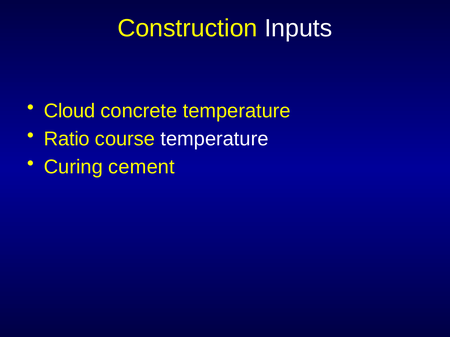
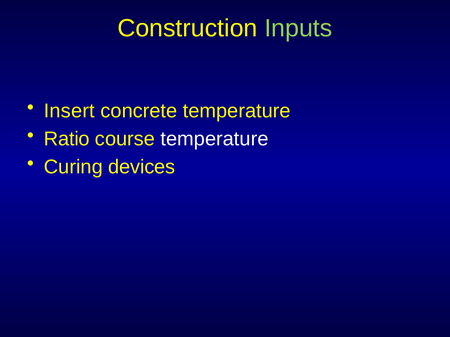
Inputs colour: white -> light green
Cloud: Cloud -> Insert
cement: cement -> devices
